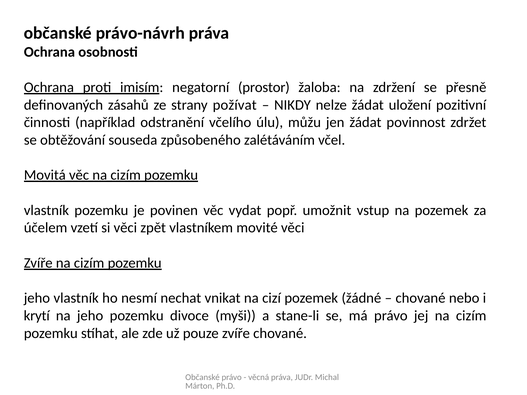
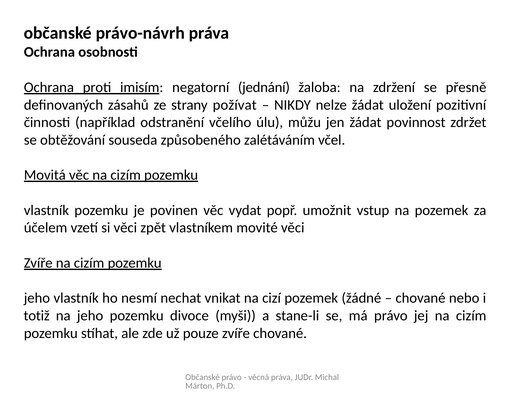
prostor: prostor -> jednání
krytí: krytí -> totiž
